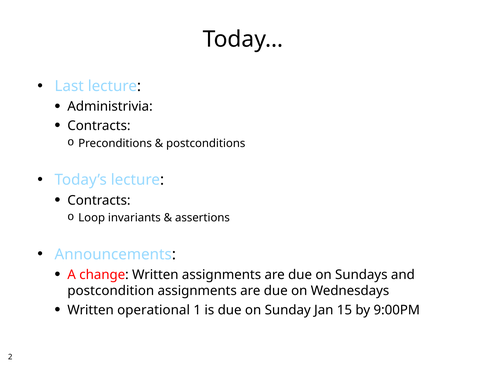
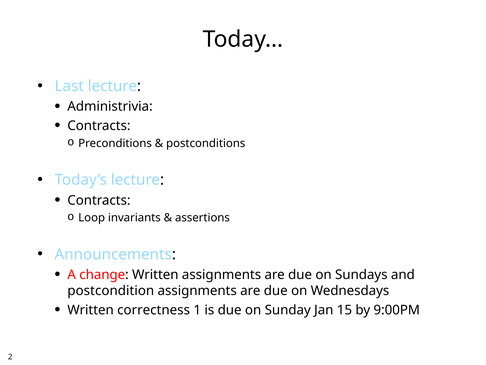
operational: operational -> correctness
